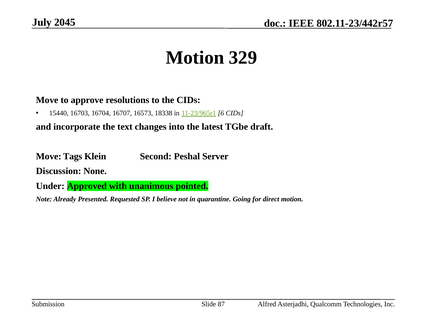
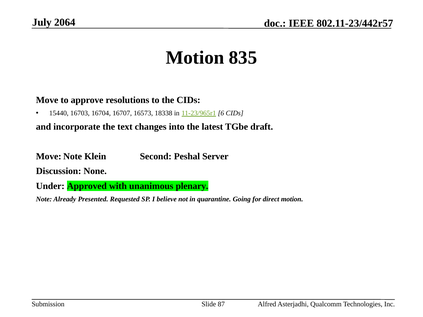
2045: 2045 -> 2064
329: 329 -> 835
Move Tags: Tags -> Note
pointed: pointed -> plenary
